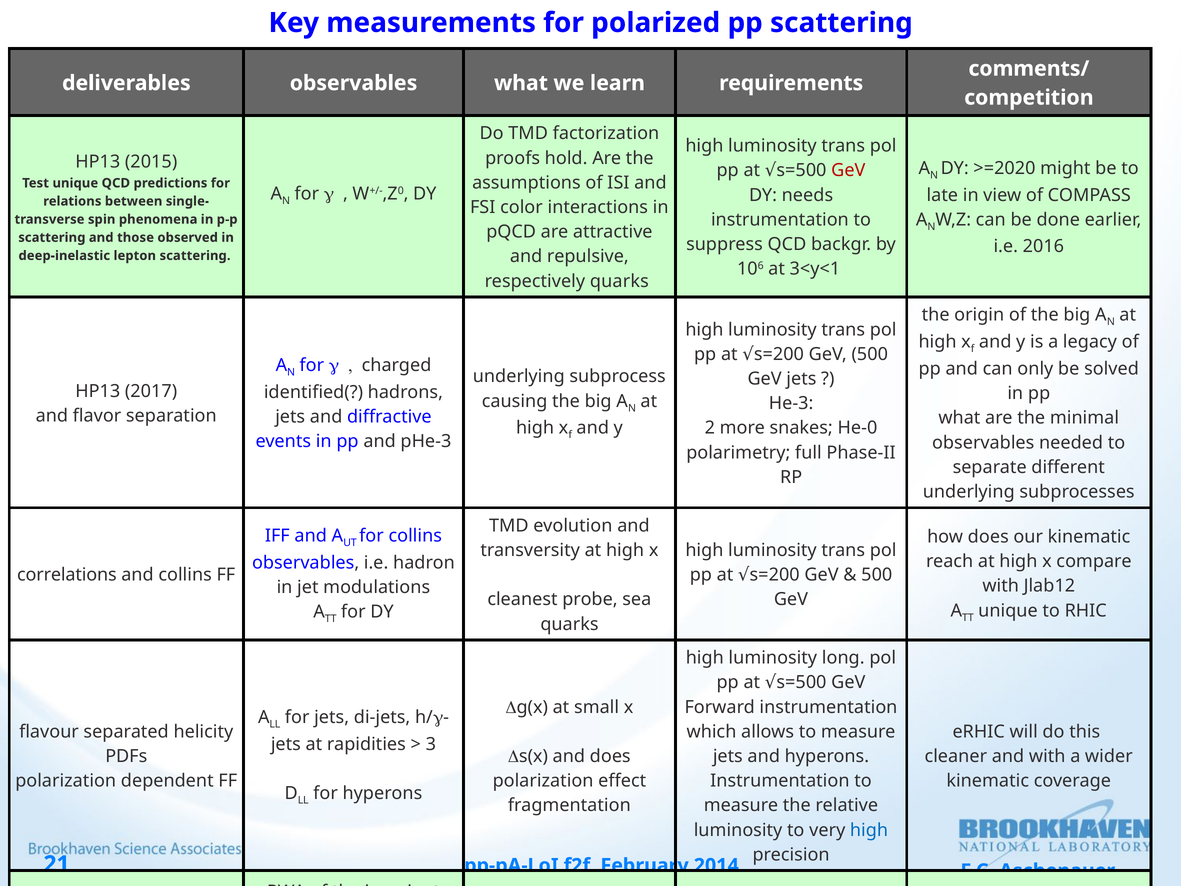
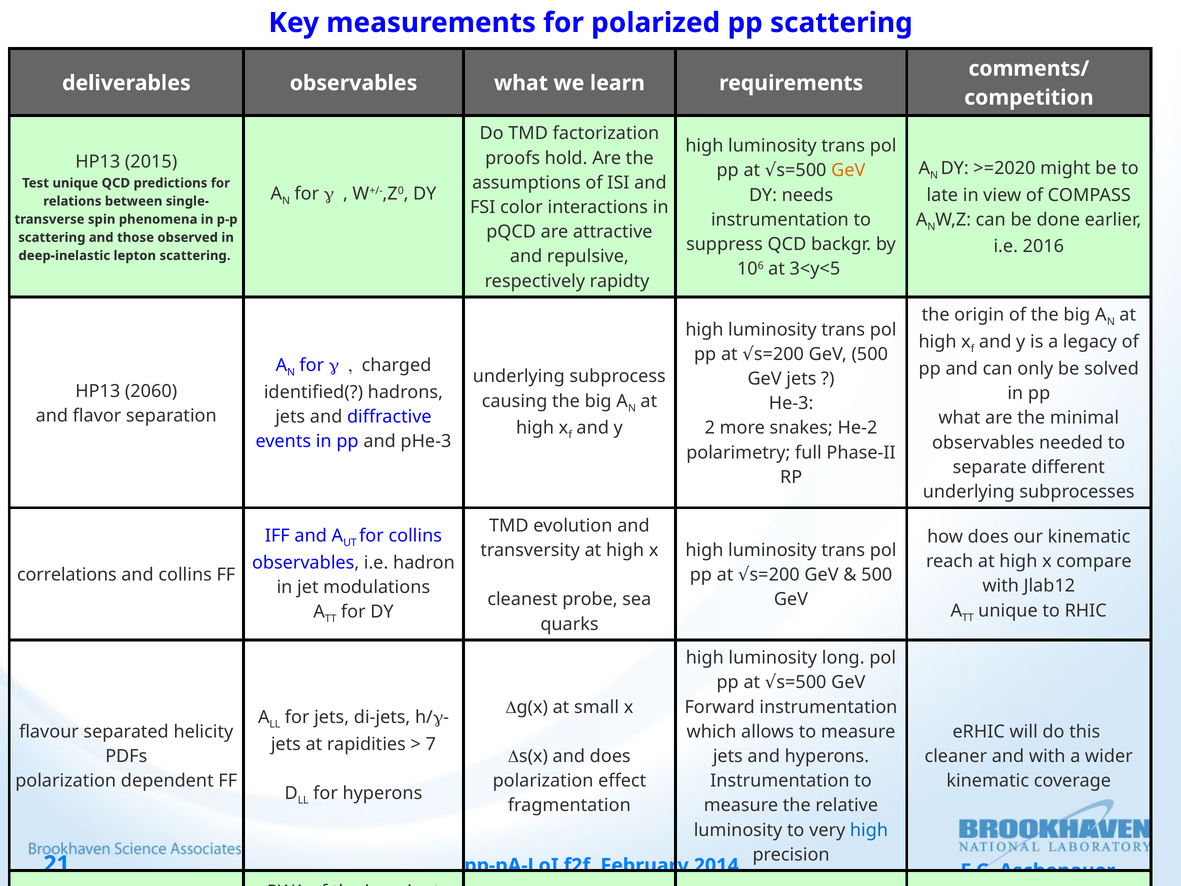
GeV at (848, 170) colour: red -> orange
3<y<1: 3<y<1 -> 3<y<5
respectively quarks: quarks -> rapidty
2017: 2017 -> 2060
He-0: He-0 -> He-2
3: 3 -> 7
